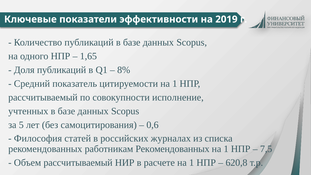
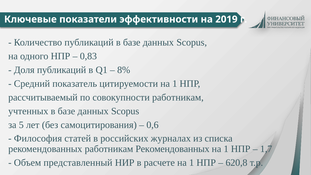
1,65: 1,65 -> 0,83
совокупности исполнение: исполнение -> работникам
7,5: 7,5 -> 1,7
Объем рассчитываемый: рассчитываемый -> представленный
